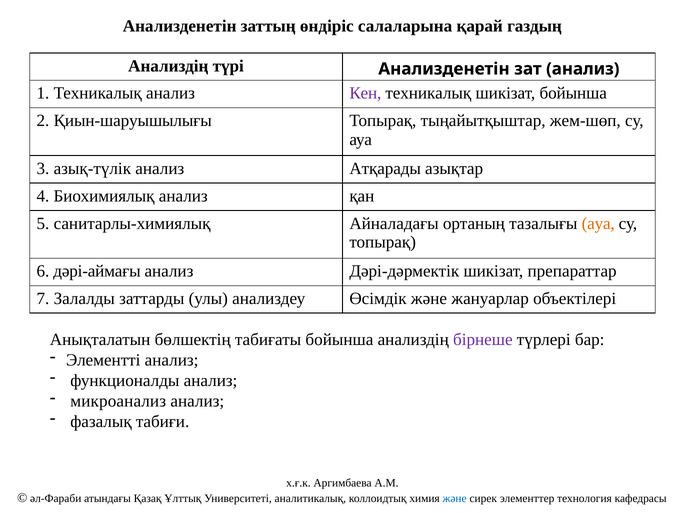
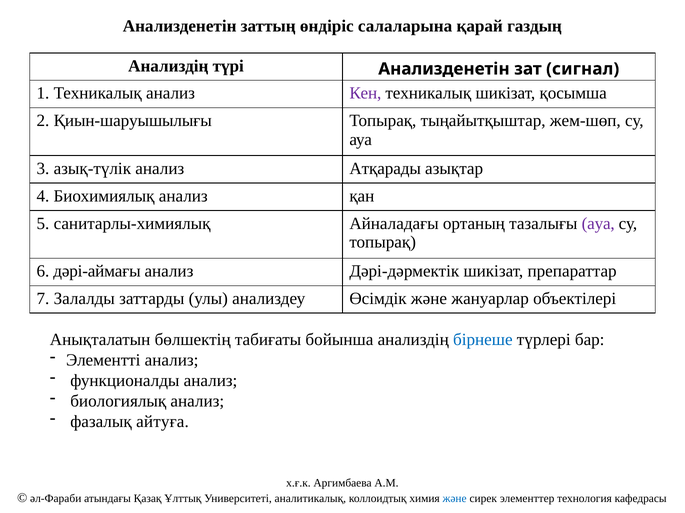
зат анализ: анализ -> сигнал
шикізат бойынша: бойынша -> қосымша
ауа at (598, 224) colour: orange -> purple
бірнеше colour: purple -> blue
микроанализ: микроанализ -> биологиялық
табиғи: табиғи -> айтуға
